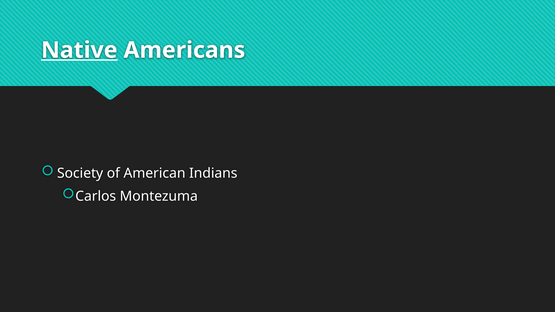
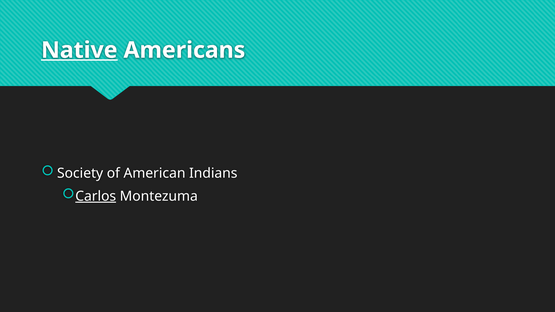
Carlos underline: none -> present
